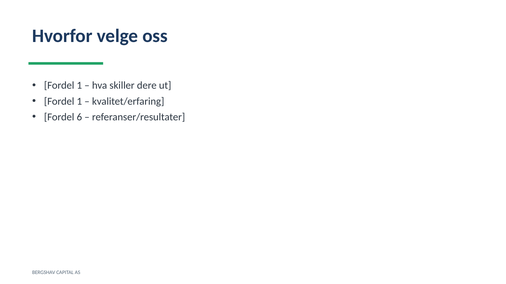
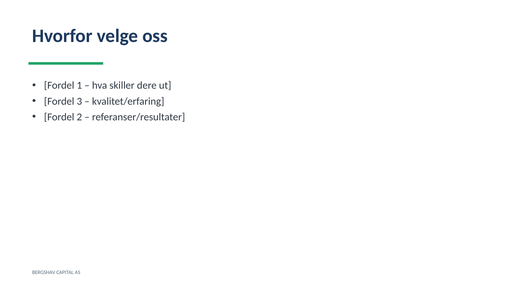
1 at (79, 102): 1 -> 3
6: 6 -> 2
